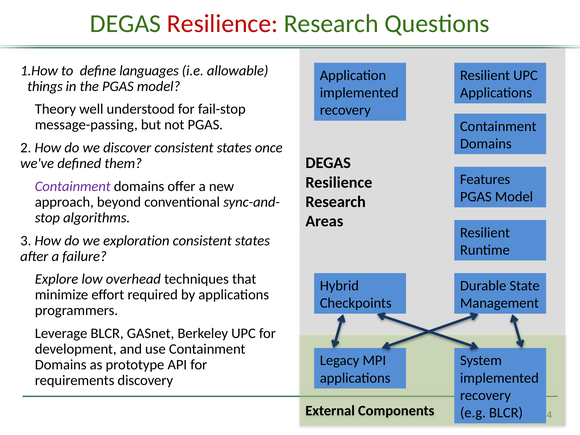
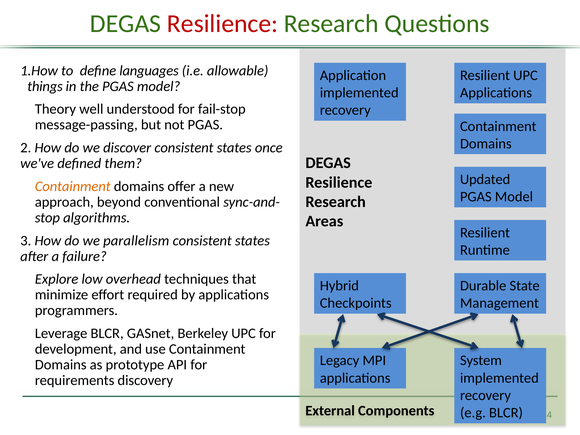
Features: Features -> Updated
Containment at (73, 186) colour: purple -> orange
exploration: exploration -> parallelism
